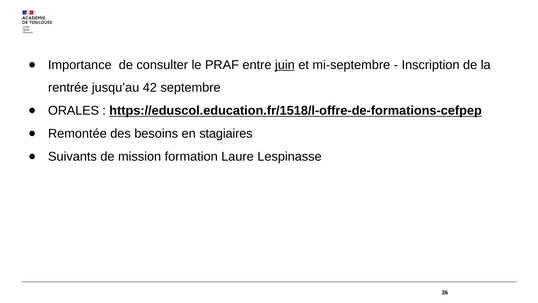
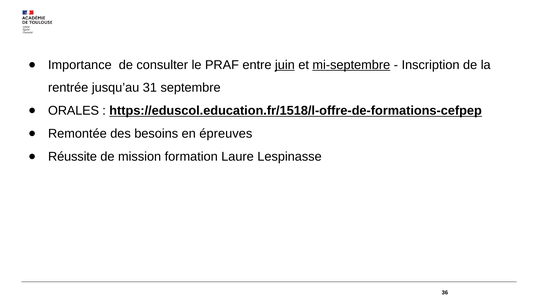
mi-septembre underline: none -> present
42: 42 -> 31
stagiaires: stagiaires -> épreuves
Suivants: Suivants -> Réussite
